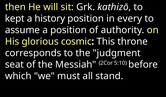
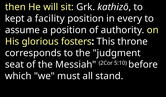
history: history -> facility
cosmic: cosmic -> fosters
